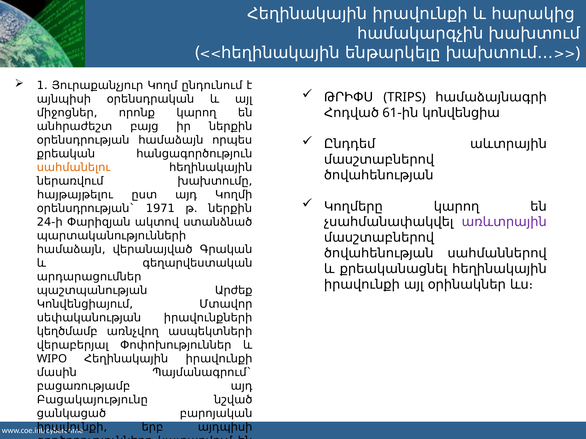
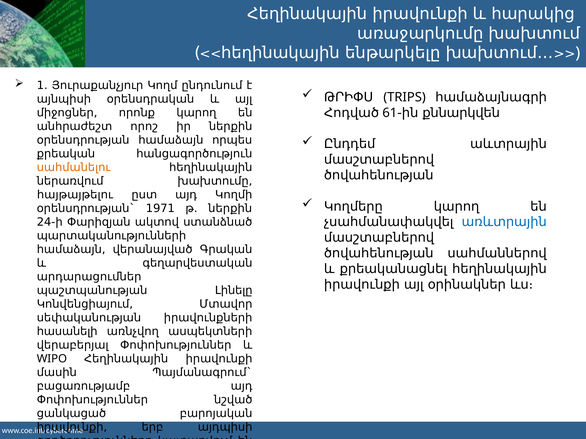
համակարգչին: համակարգչին -> առաջարկումը
կոնվենցիա: կոնվենցիա -> քննարկվեն
բայց: բայց -> որոշ
առևտրային at (504, 222) colour: purple -> blue
Արժեք: Արժեք -> Լինելը
կեղծմամբ: կեղծմամբ -> հասանելի
Բացակայությունը at (92, 400): Բացակայությունը -> Փոփոխություններ
